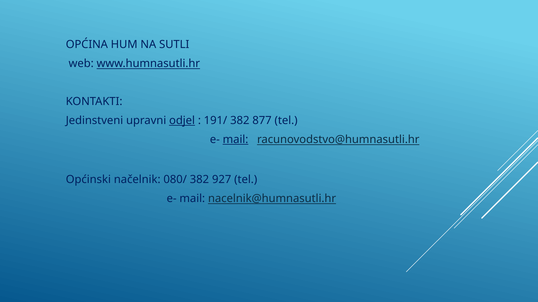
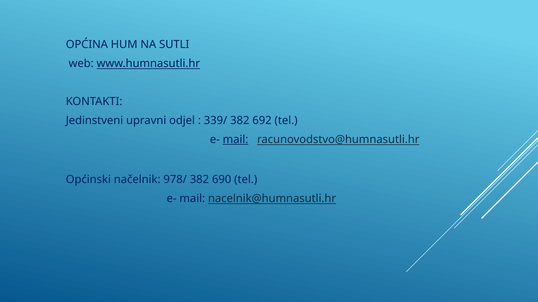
odjel underline: present -> none
191/: 191/ -> 339/
877: 877 -> 692
080/: 080/ -> 978/
927: 927 -> 690
